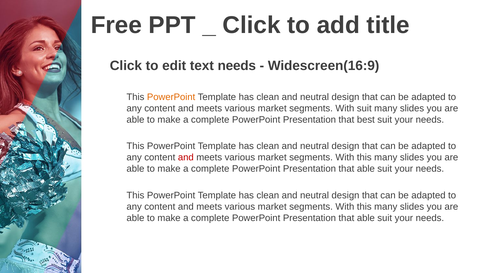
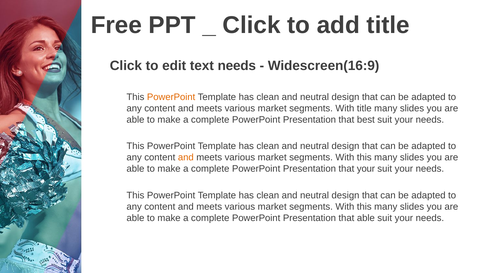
With suit: suit -> title
and at (186, 157) colour: red -> orange
able at (366, 169): able -> your
